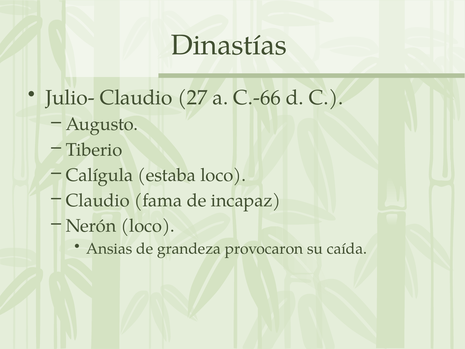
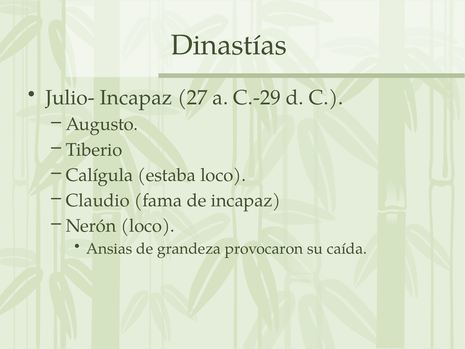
Julio- Claudio: Claudio -> Incapaz
C.-66: C.-66 -> C.-29
